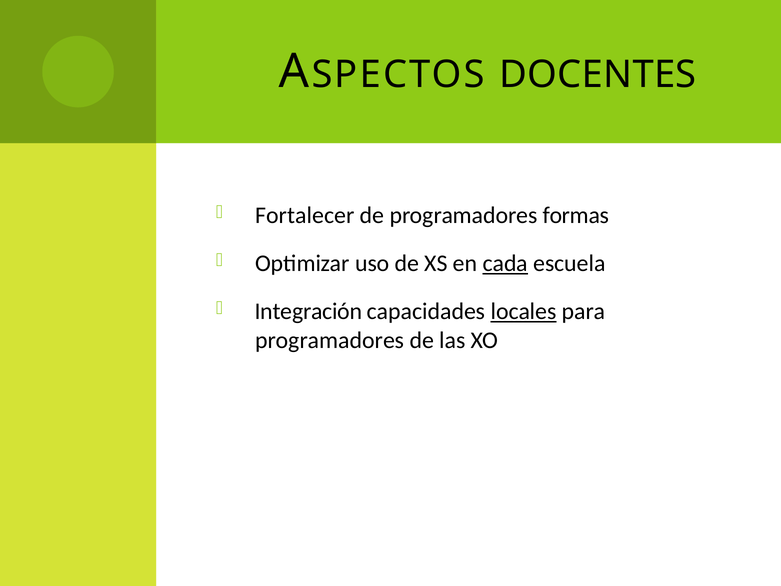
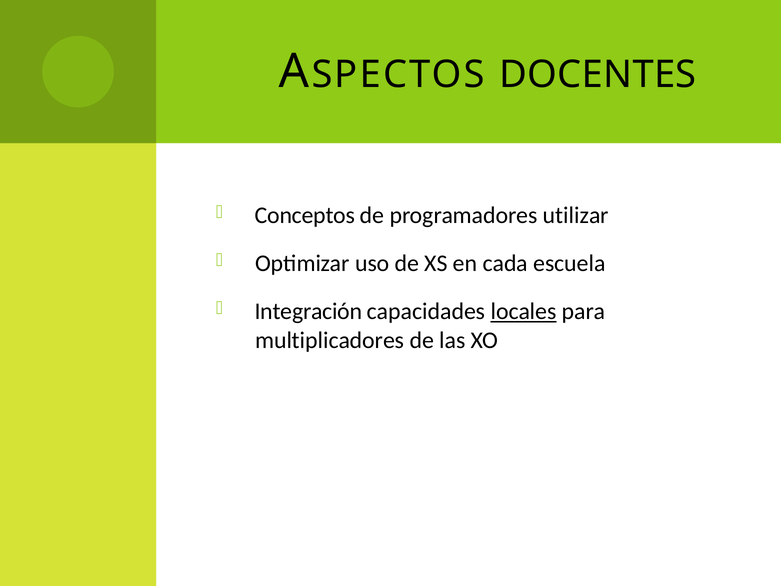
Fortalecer: Fortalecer -> Conceptos
formas: formas -> utilizar
cada underline: present -> none
programadores at (330, 340): programadores -> multiplicadores
